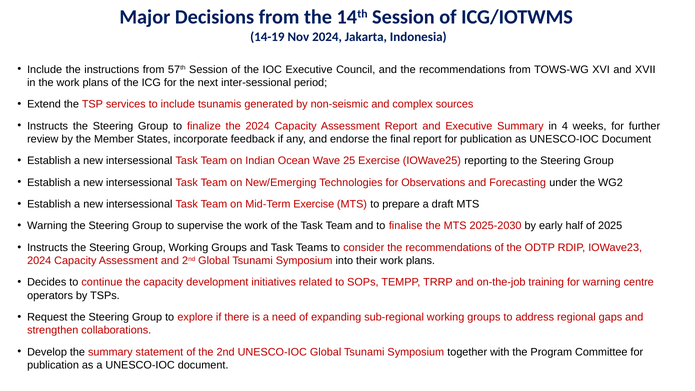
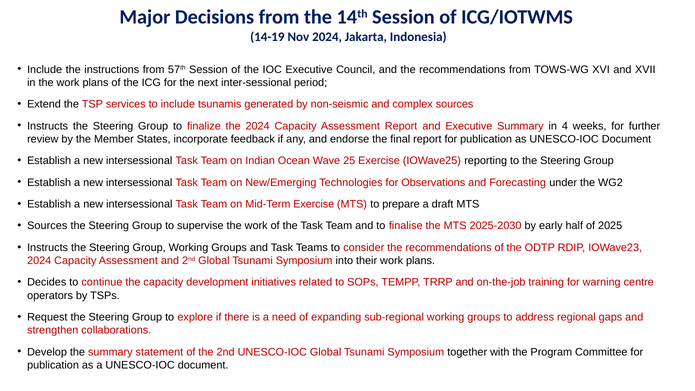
Warning at (47, 226): Warning -> Sources
